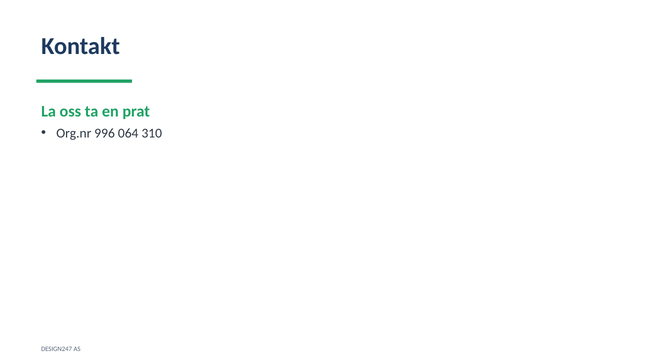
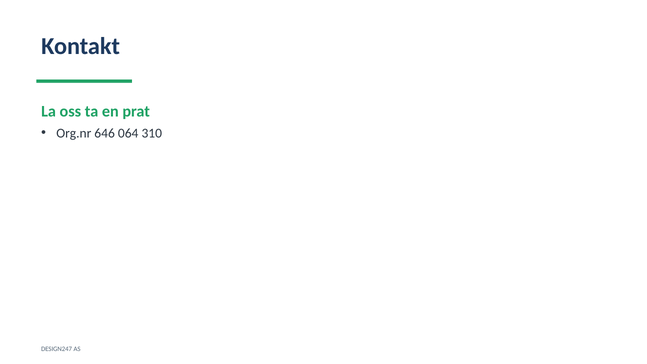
996: 996 -> 646
